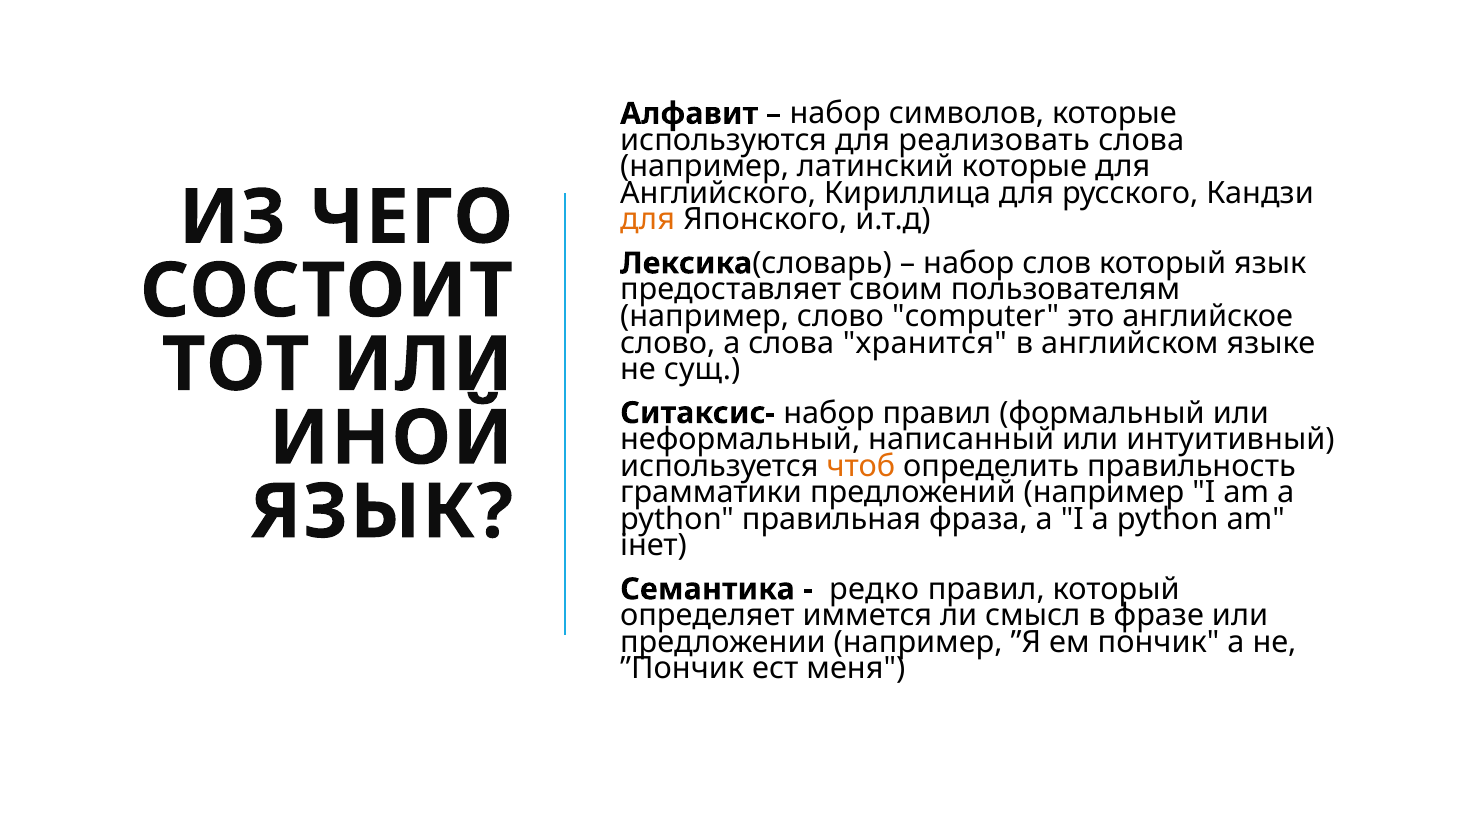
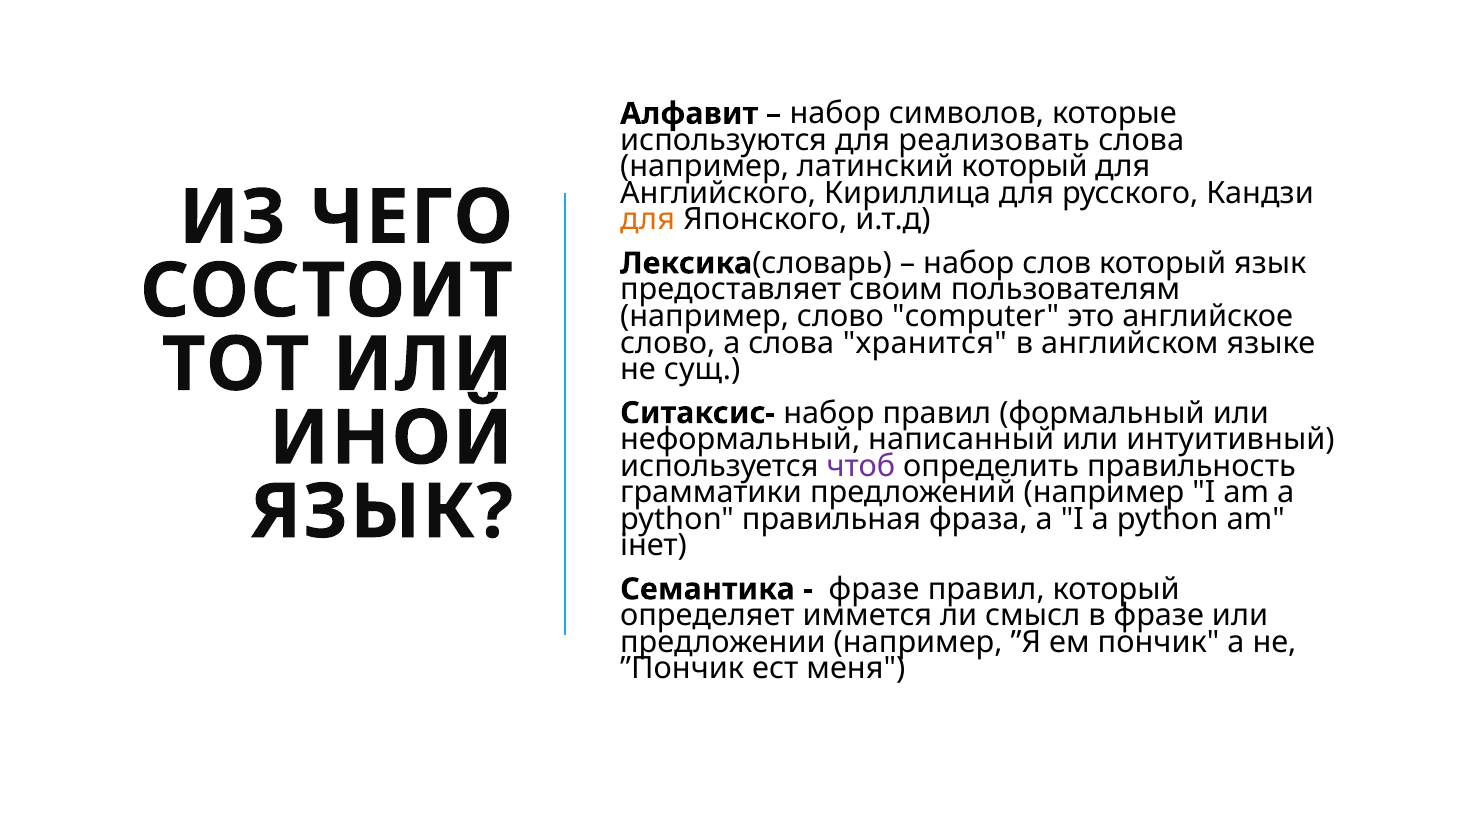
латинский которые: которые -> который
чтоб colour: orange -> purple
редко at (874, 589): редко -> фразе
